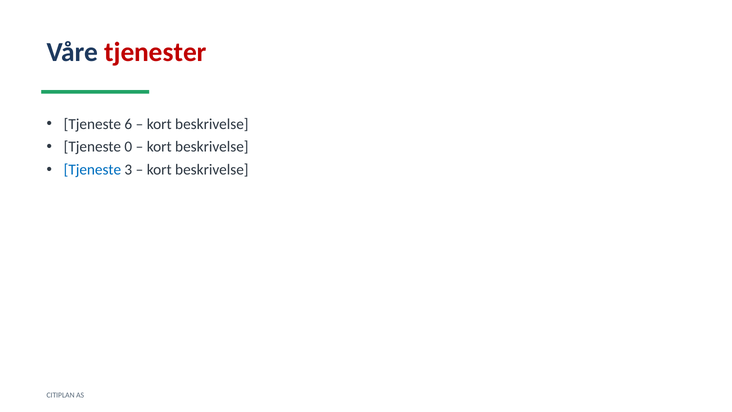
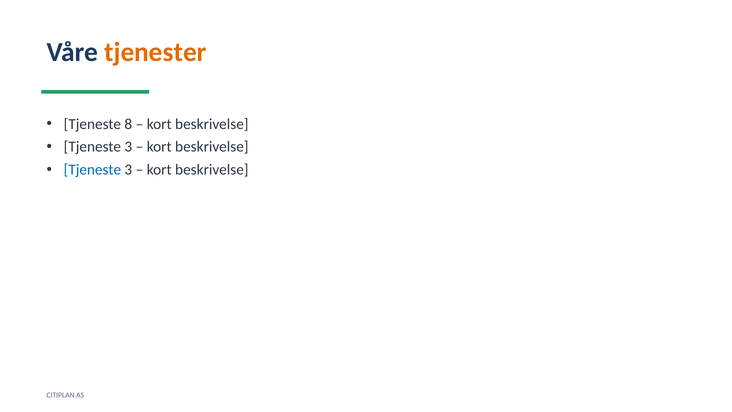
tjenester colour: red -> orange
6: 6 -> 8
0 at (128, 147): 0 -> 3
